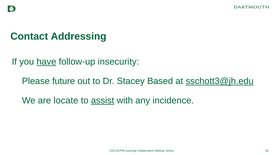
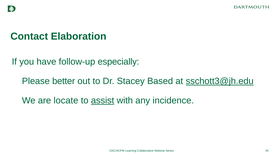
Addressing: Addressing -> Elaboration
have underline: present -> none
insecurity: insecurity -> especially
future: future -> better
